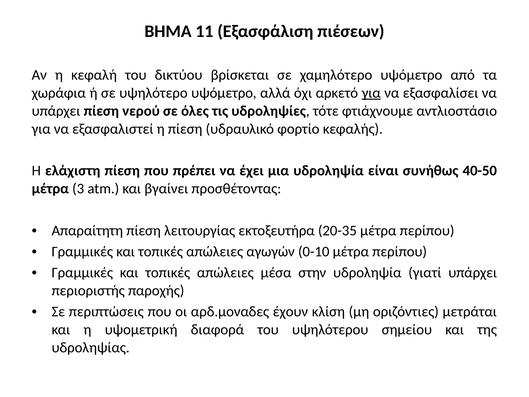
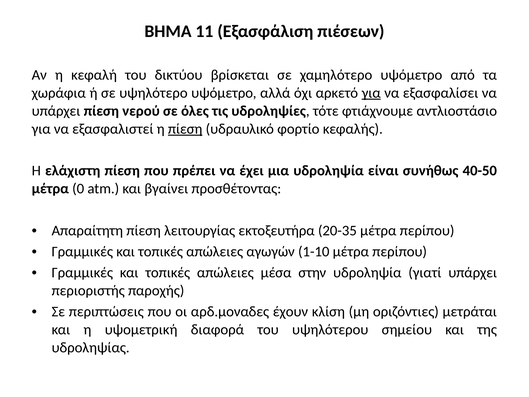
πίεση at (185, 129) underline: none -> present
3: 3 -> 0
0-10: 0-10 -> 1-10
